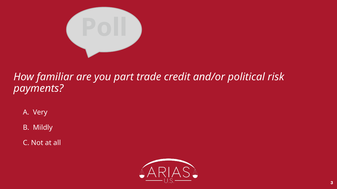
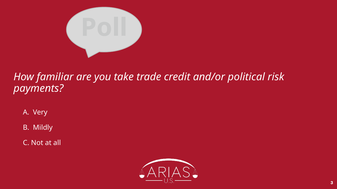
part: part -> take
